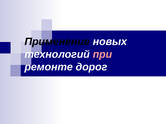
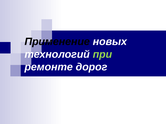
при colour: pink -> light green
